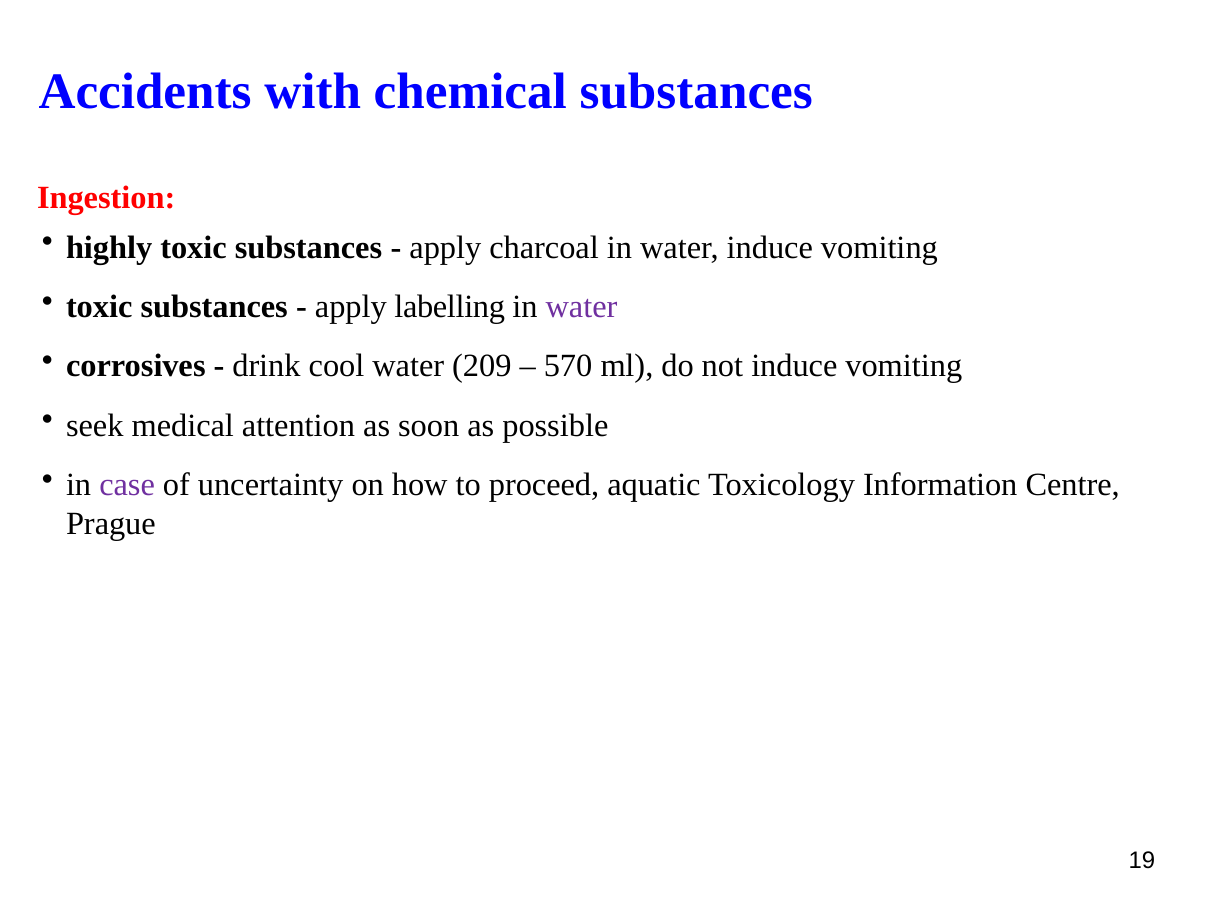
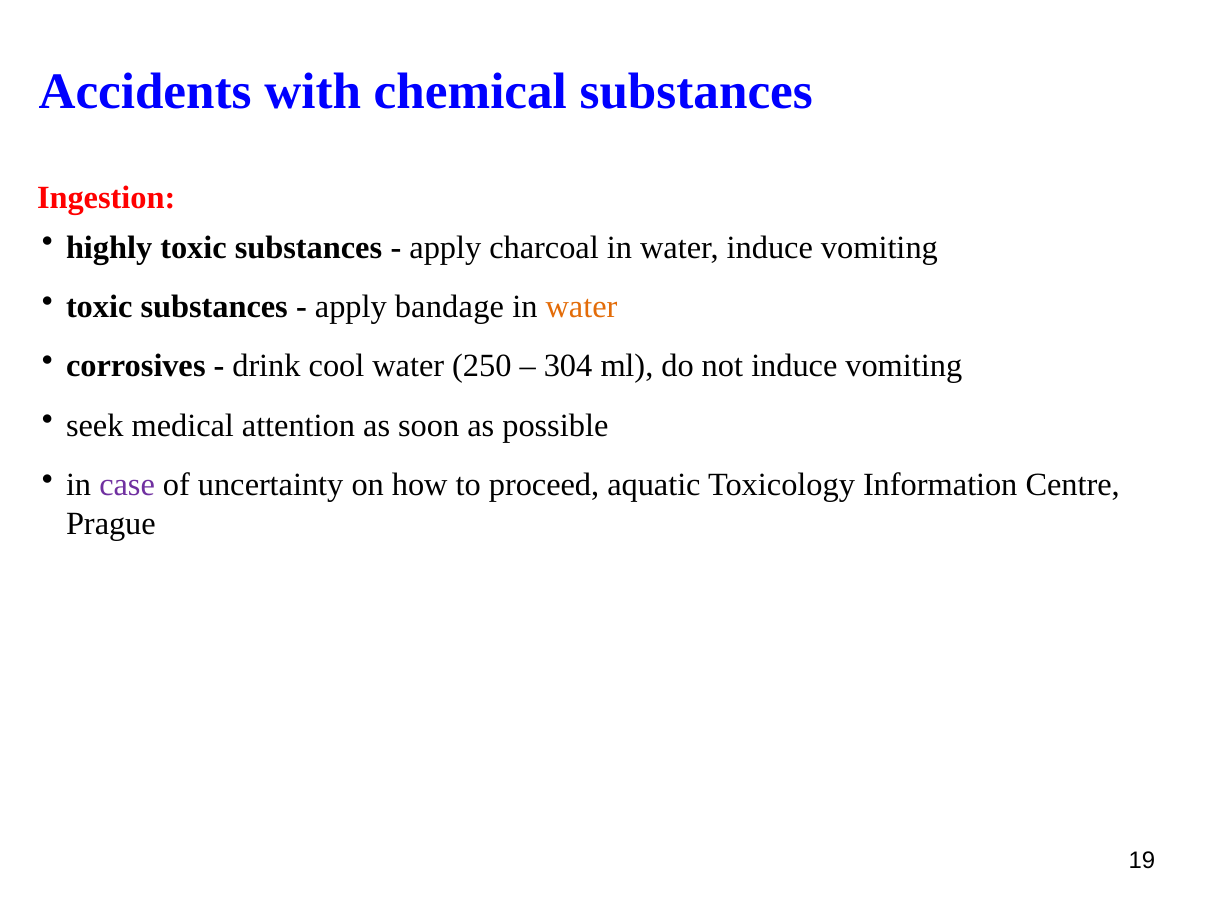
labelling: labelling -> bandage
water at (582, 307) colour: purple -> orange
209: 209 -> 250
570: 570 -> 304
